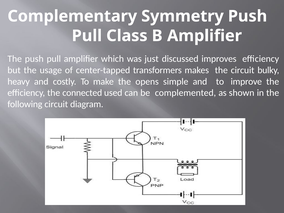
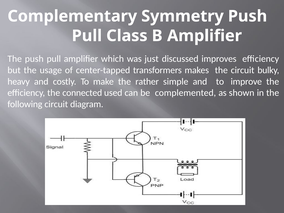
opens: opens -> rather
